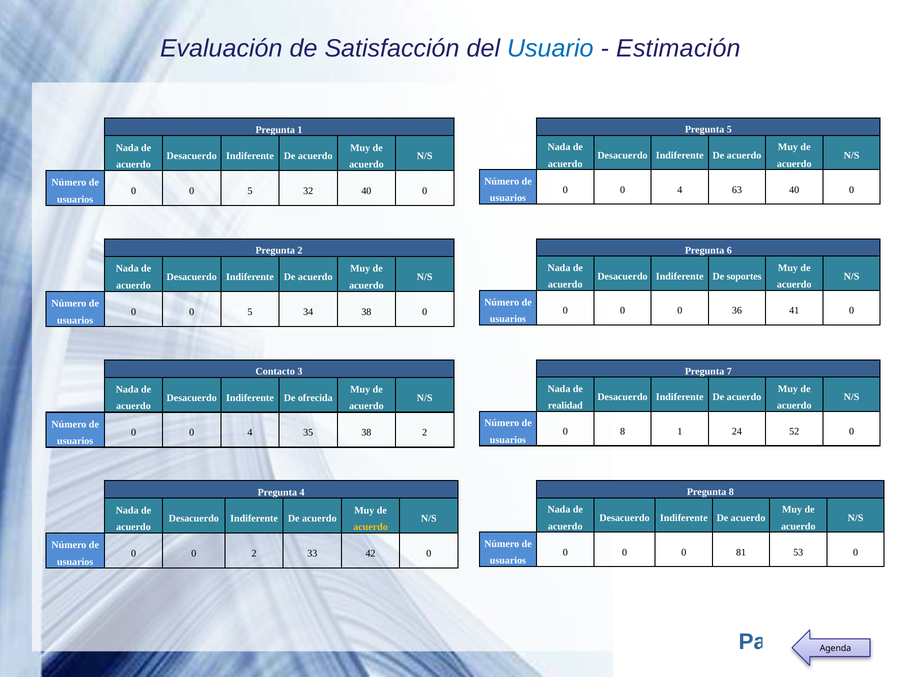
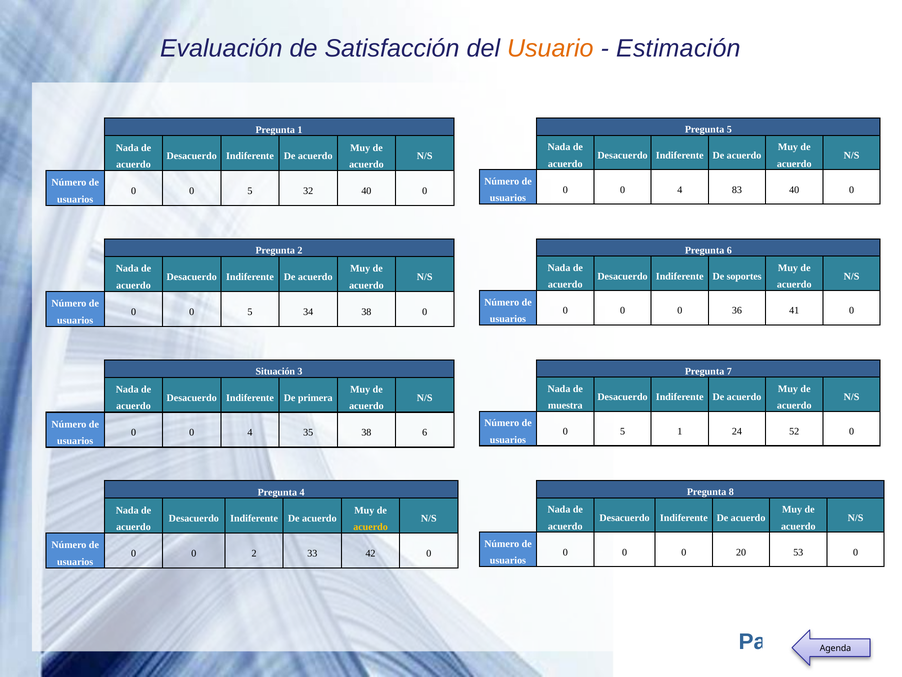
Usuario colour: blue -> orange
63: 63 -> 83
Contacto: Contacto -> Situación
ofrecida: ofrecida -> primera
realidad: realidad -> muestra
8 at (623, 431): 8 -> 5
38 2: 2 -> 6
81: 81 -> 20
